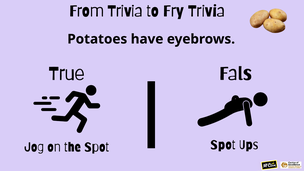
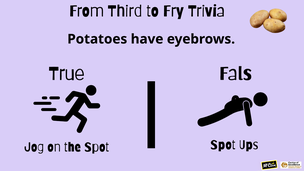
From Trivia: Trivia -> Third
